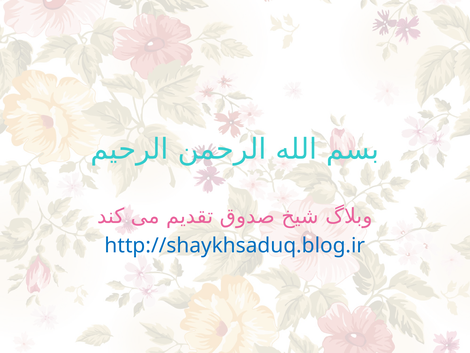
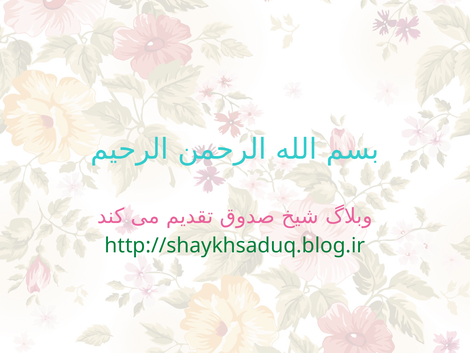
http://shaykhsaduq.blog.ir colour: blue -> green
